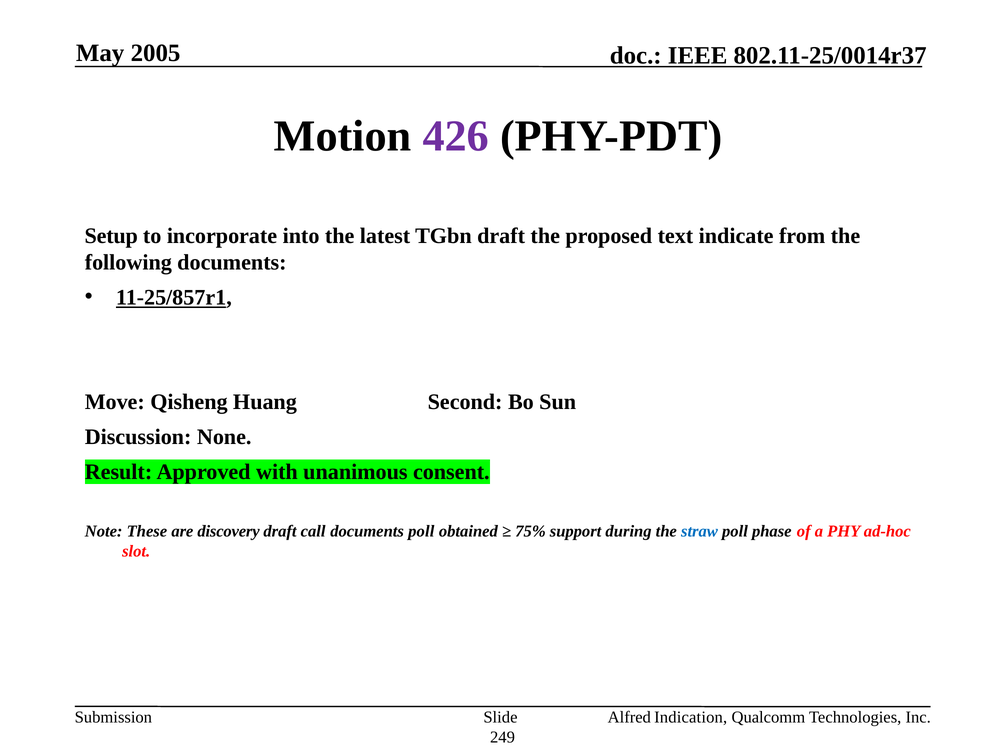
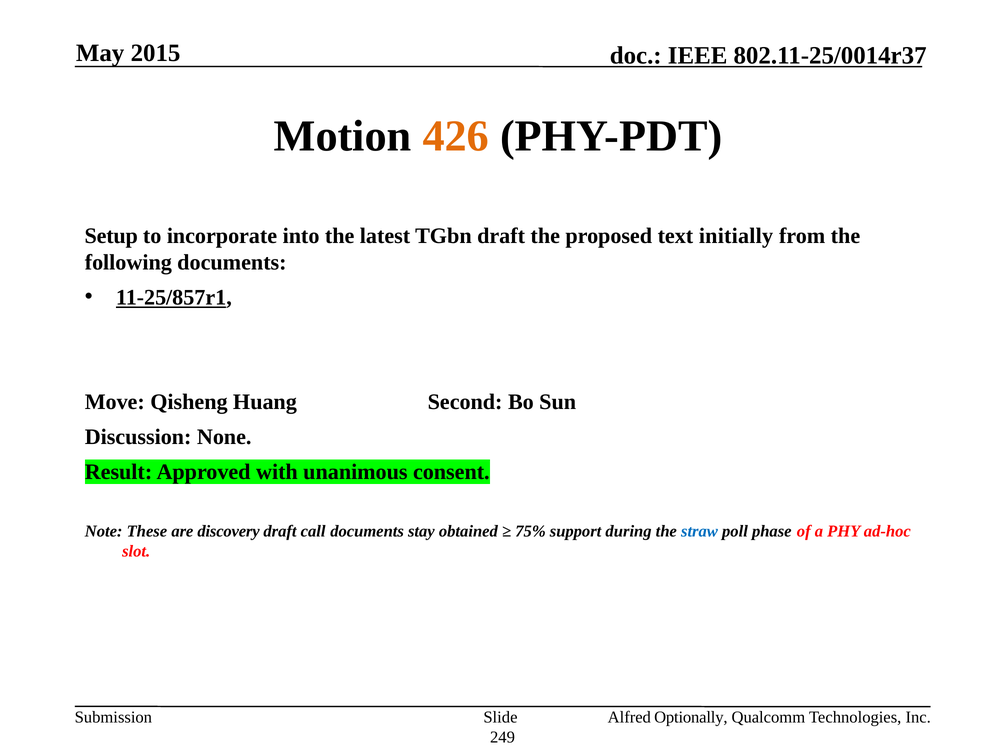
2005: 2005 -> 2015
426 colour: purple -> orange
indicate: indicate -> initially
documents poll: poll -> stay
Indication: Indication -> Optionally
